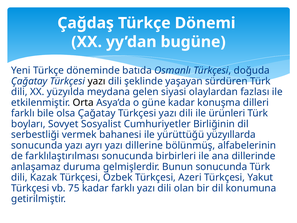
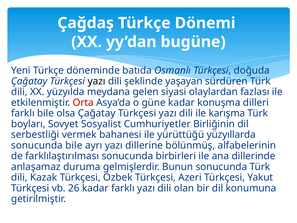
Orta colour: black -> red
ürünleri: ürünleri -> karışma
sonucunda yazı: yazı -> bile
75: 75 -> 26
